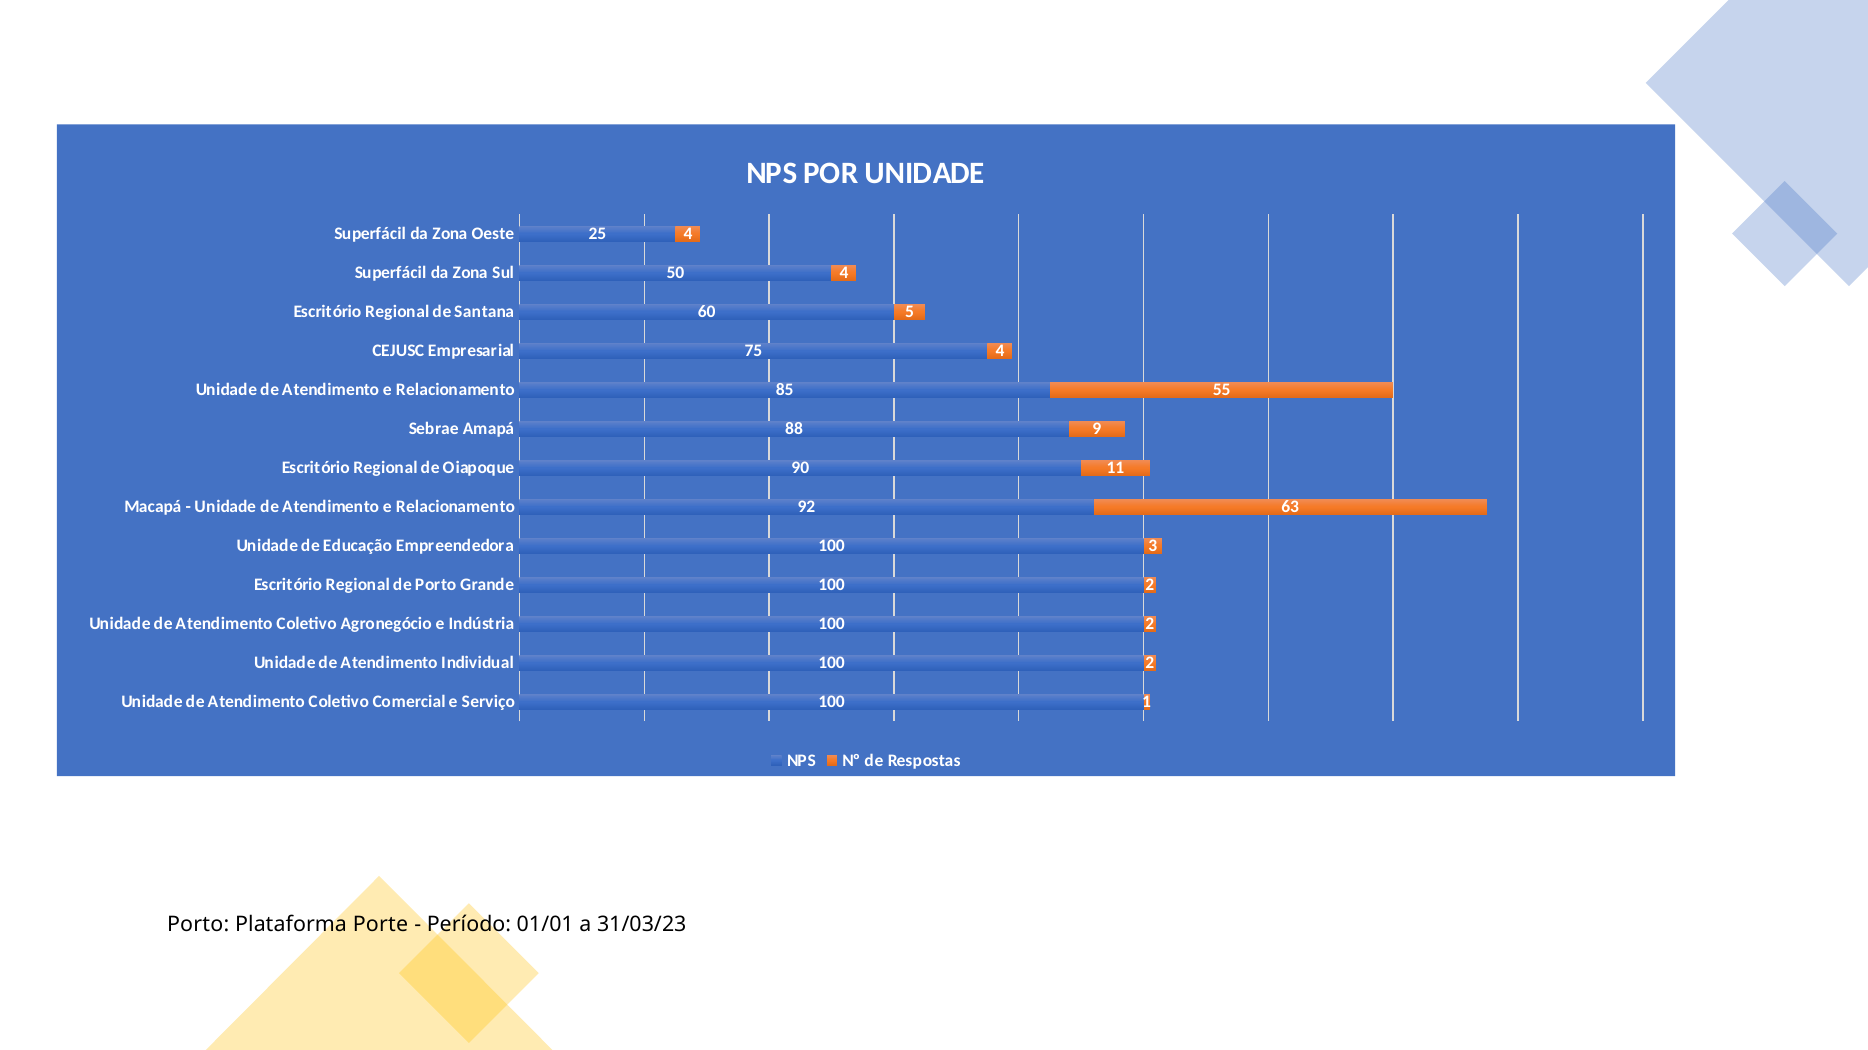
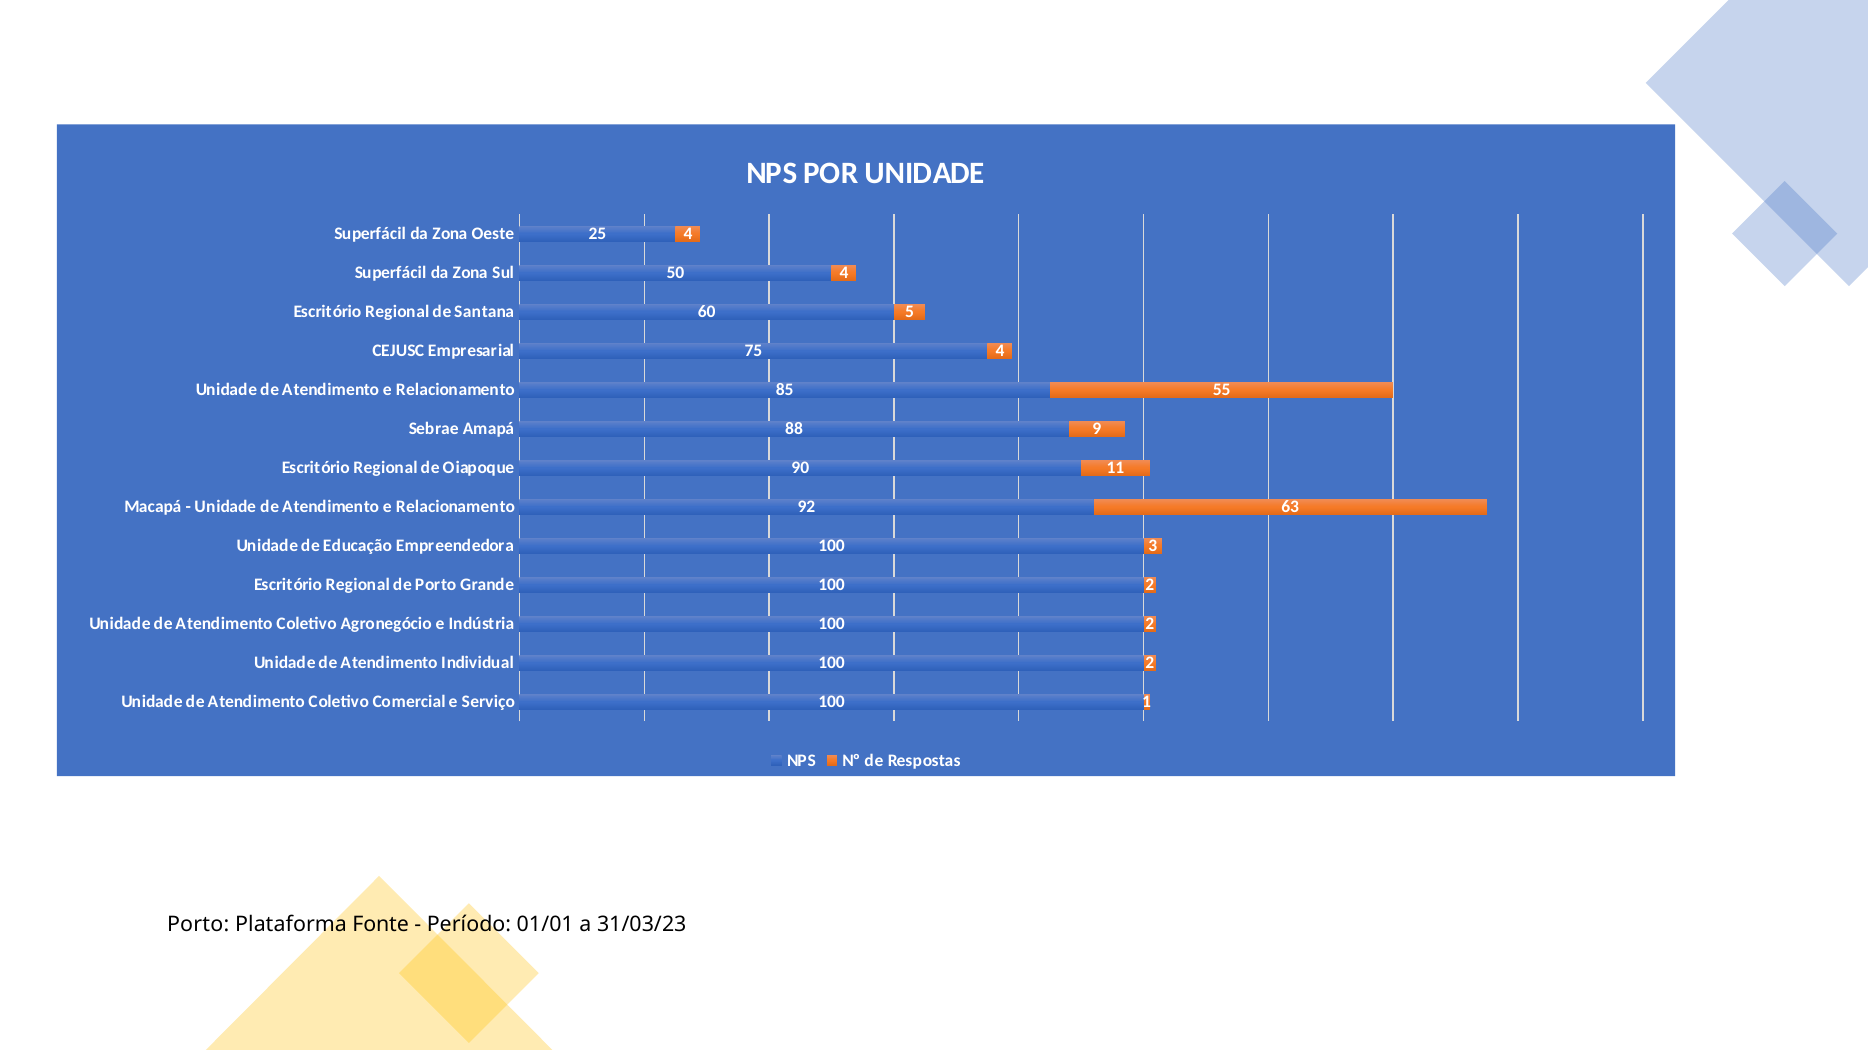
Porte: Porte -> Fonte
